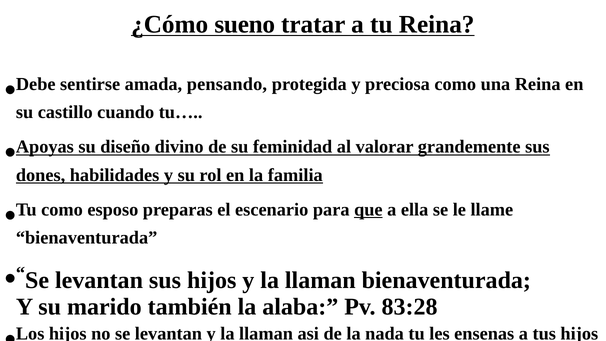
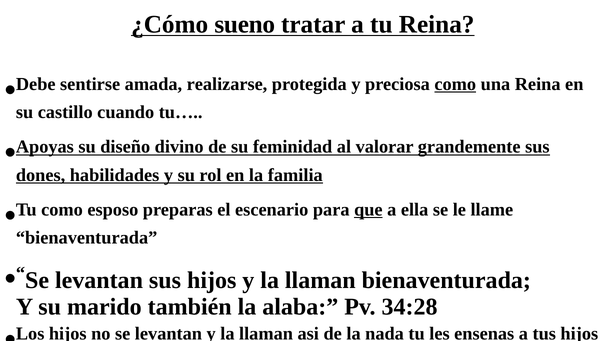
pensando: pensando -> realizarse
como at (455, 84) underline: none -> present
83:28: 83:28 -> 34:28
